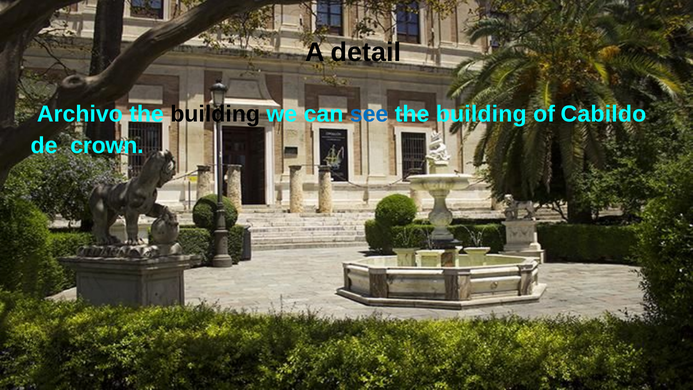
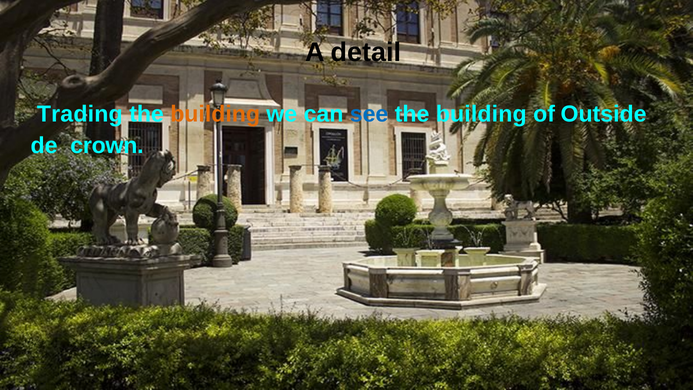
Archivo: Archivo -> Trading
building at (215, 114) colour: black -> orange
Cabildo: Cabildo -> Outside
